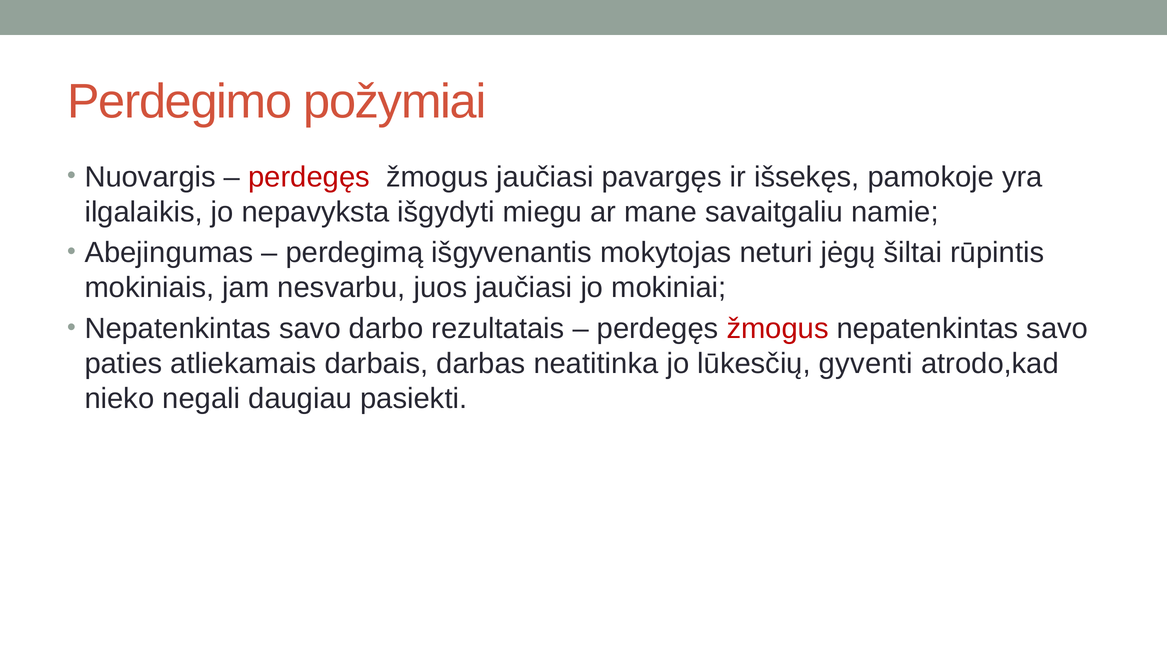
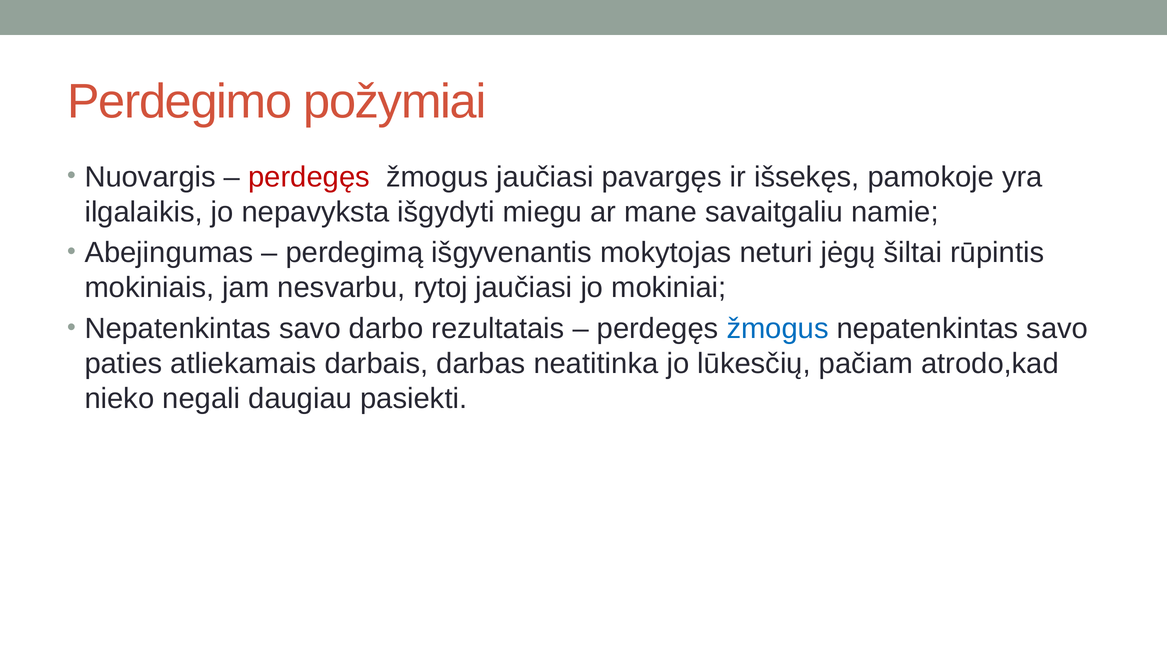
juos: juos -> rytoj
žmogus at (778, 329) colour: red -> blue
gyventi: gyventi -> pačiam
